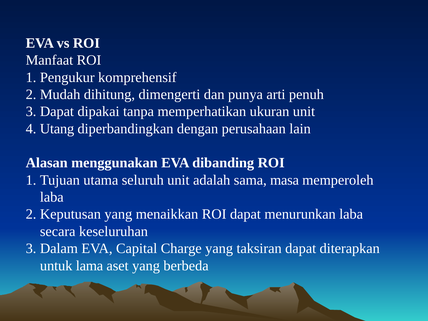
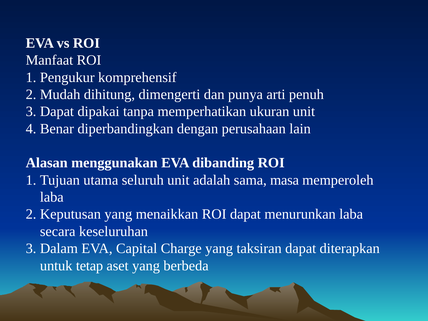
Utang: Utang -> Benar
lama: lama -> tetap
